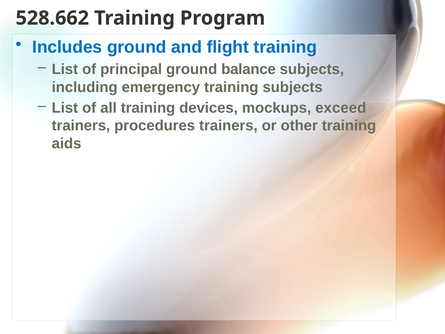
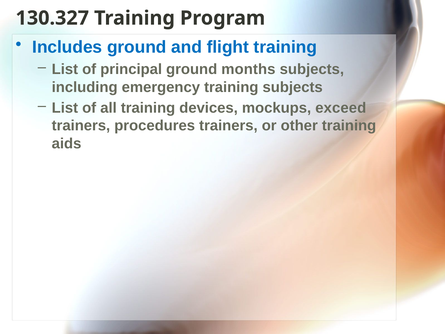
528.662: 528.662 -> 130.327
balance: balance -> months
